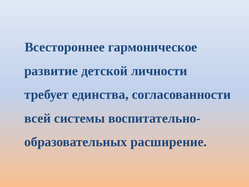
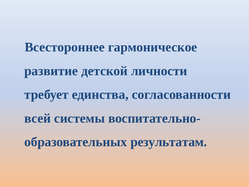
расширение: расширение -> результатам
